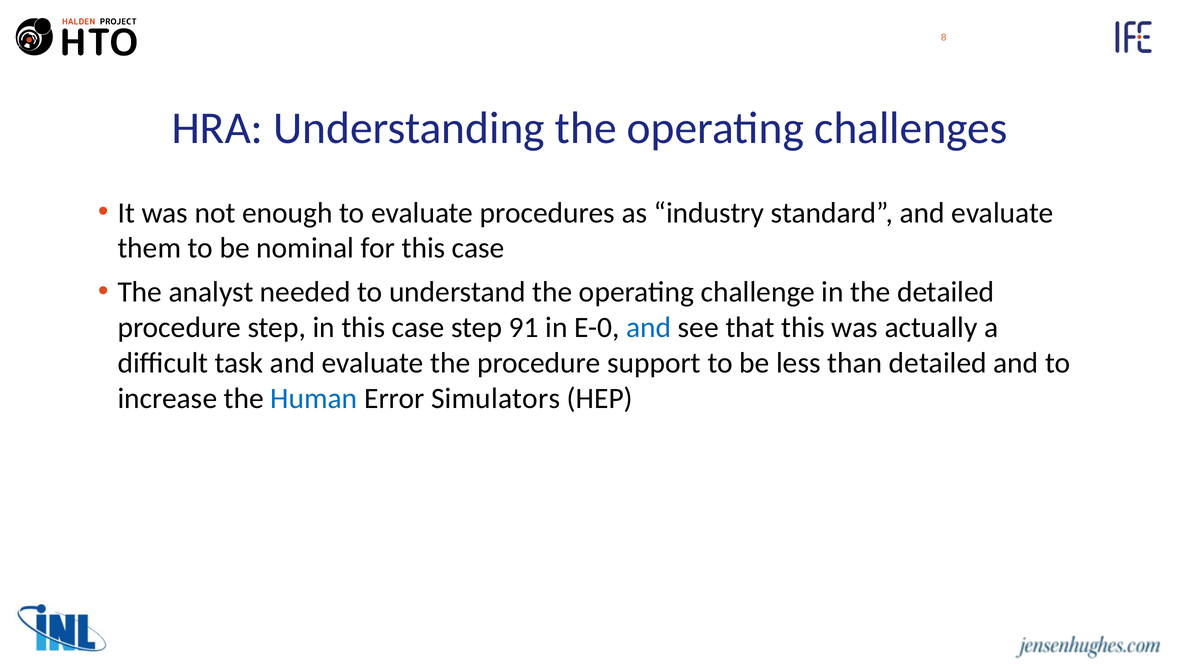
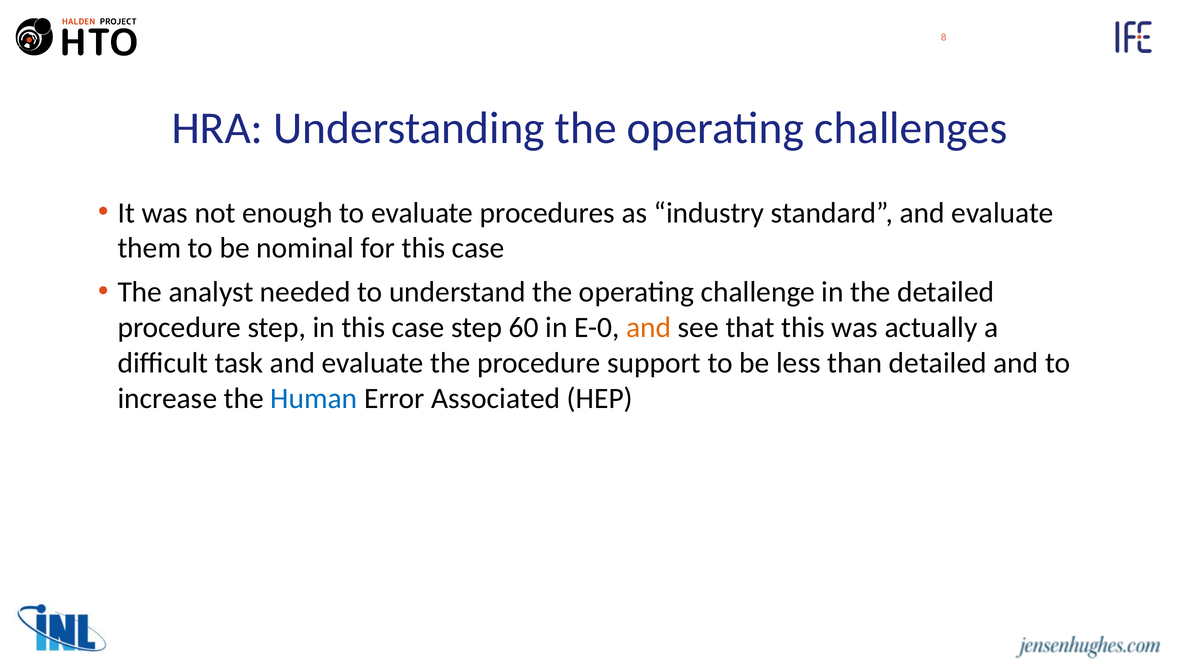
91: 91 -> 60
and at (649, 328) colour: blue -> orange
Simulators: Simulators -> Associated
